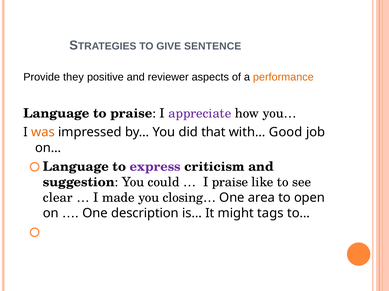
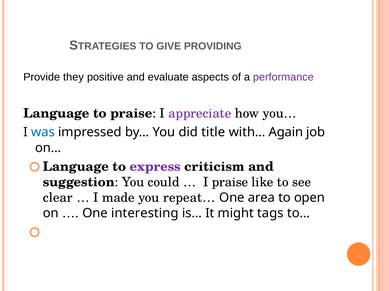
SENTENCE: SENTENCE -> PROVIDING
reviewer: reviewer -> evaluate
performance colour: orange -> purple
was colour: orange -> blue
that: that -> title
Good: Good -> Again
closing…: closing… -> repeat…
description: description -> interesting
